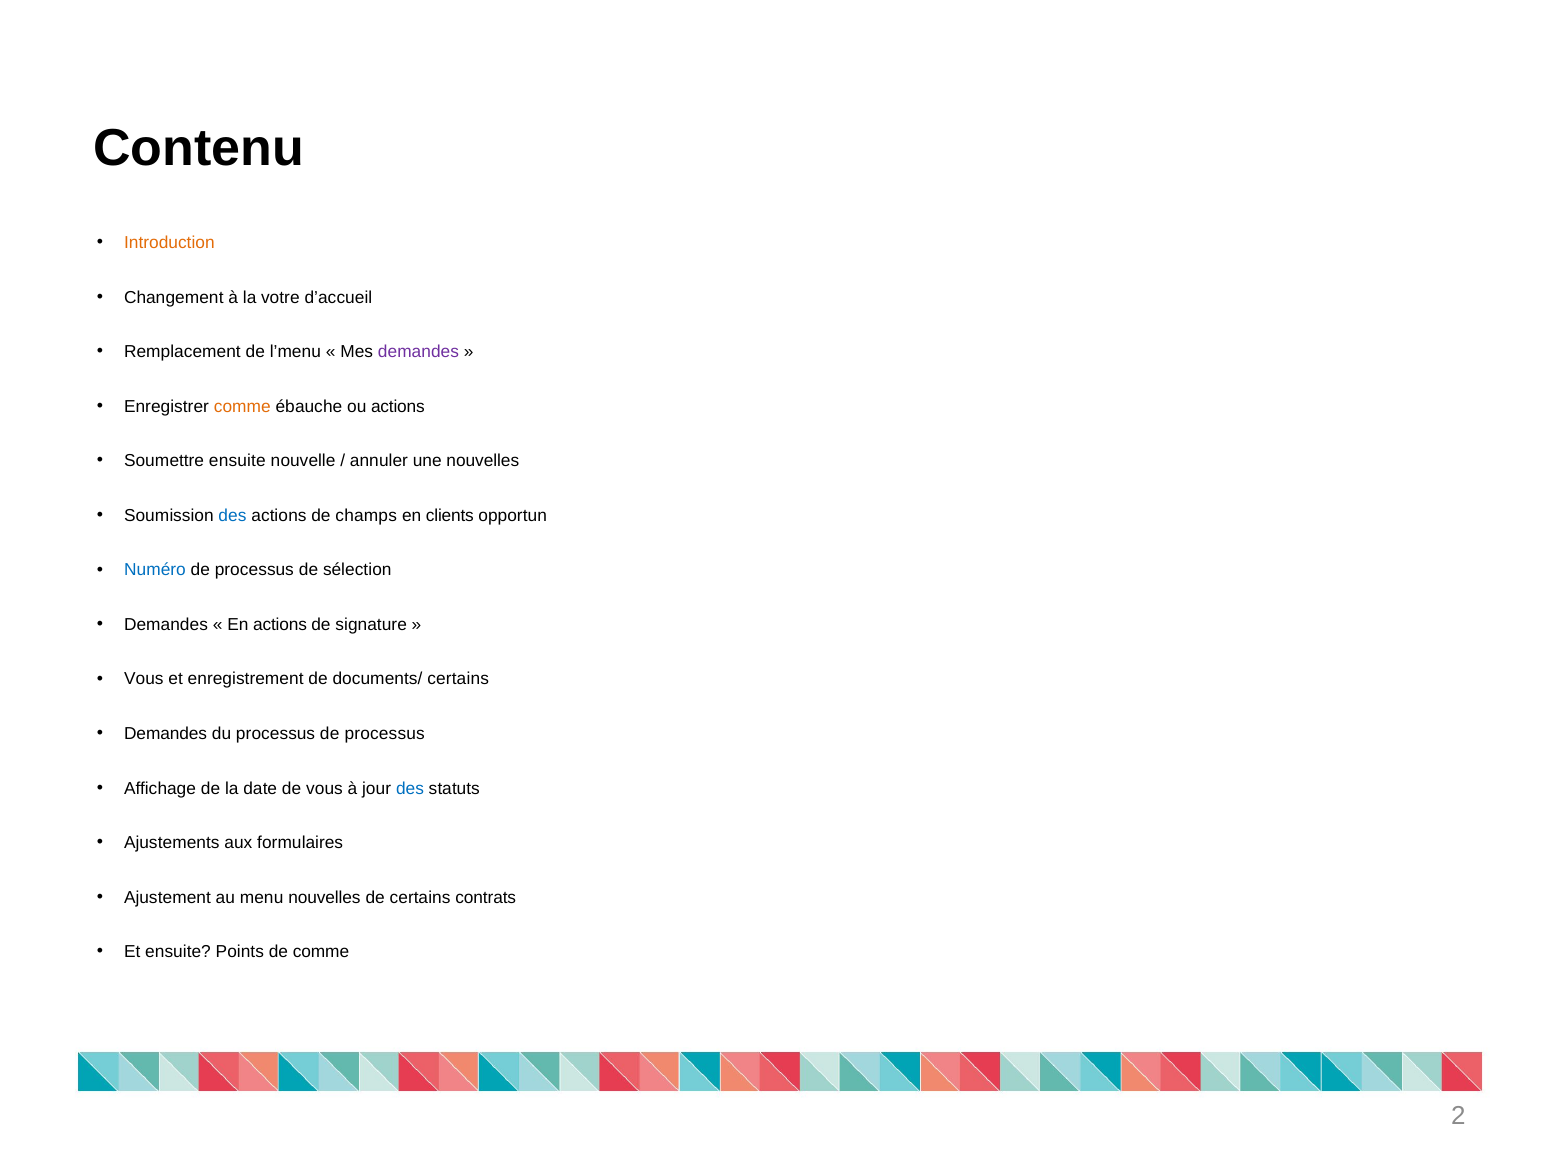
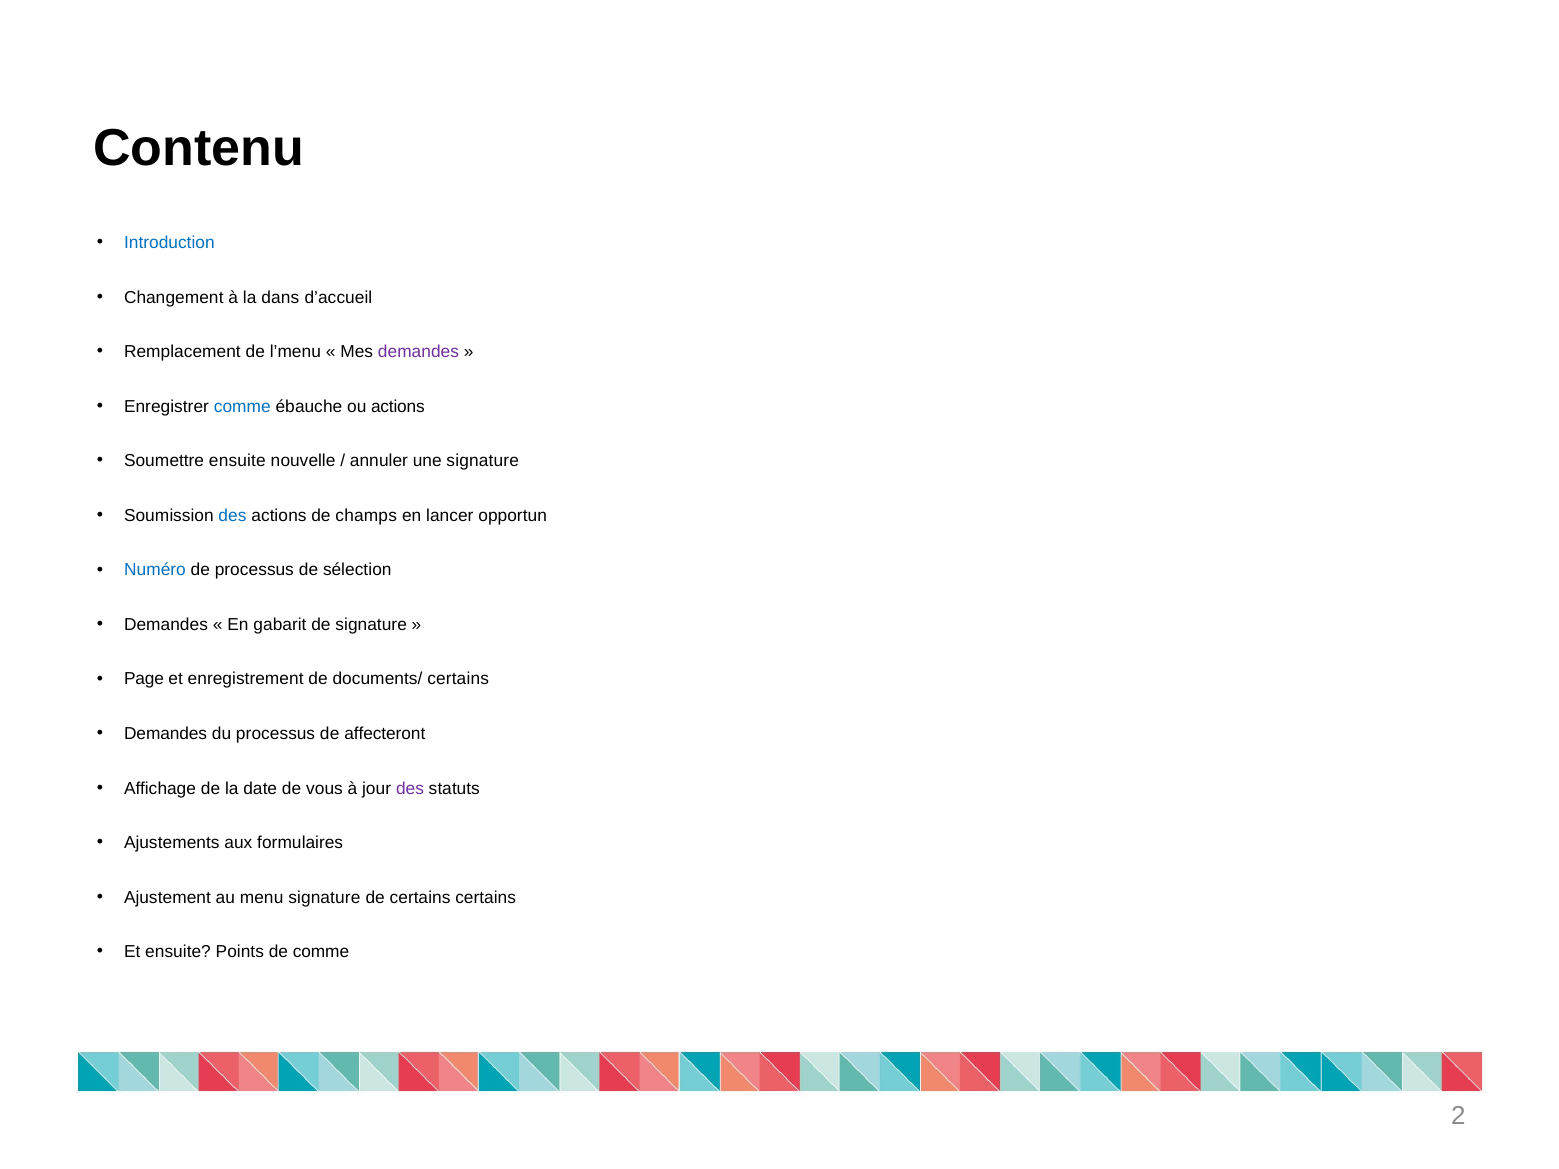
Introduction colour: orange -> blue
votre: votre -> dans
comme at (242, 407) colour: orange -> blue
une nouvelles: nouvelles -> signature
clients: clients -> lancer
En actions: actions -> gabarit
Vous at (144, 679): Vous -> Page
processus de processus: processus -> affecteront
des at (410, 789) colour: blue -> purple
menu nouvelles: nouvelles -> signature
certains contrats: contrats -> certains
